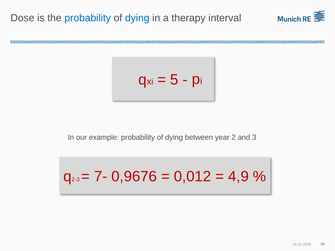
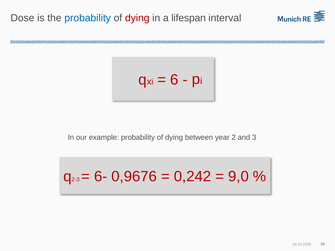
dying at (137, 18) colour: blue -> red
therapy: therapy -> lifespan
5: 5 -> 6
7-: 7- -> 6-
0,012: 0,012 -> 0,242
4,9: 4,9 -> 9,0
